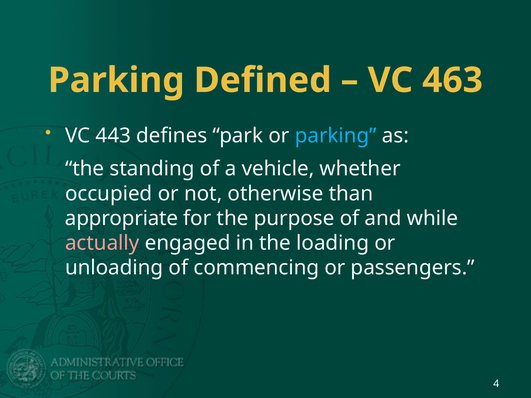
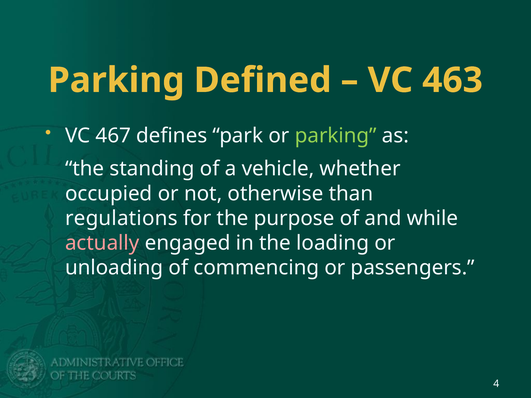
443: 443 -> 467
parking at (336, 136) colour: light blue -> light green
appropriate: appropriate -> regulations
